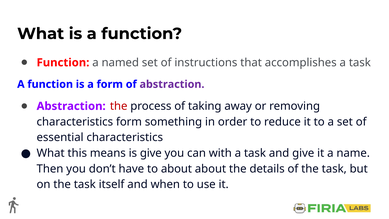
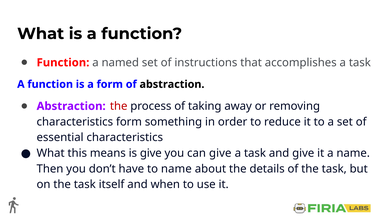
abstraction at (172, 84) colour: purple -> black
can with: with -> give
to about: about -> name
